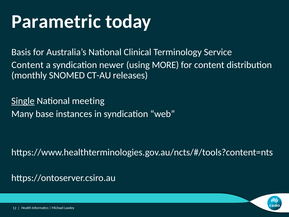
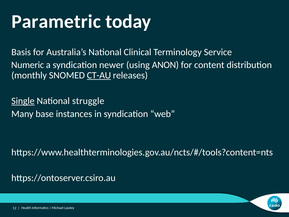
Content at (27, 65): Content -> Numeric
MORE: MORE -> ANON
CT-AU underline: none -> present
meeting: meeting -> struggle
